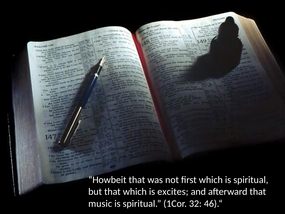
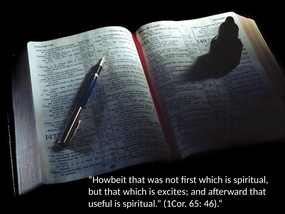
music: music -> useful
32: 32 -> 65
